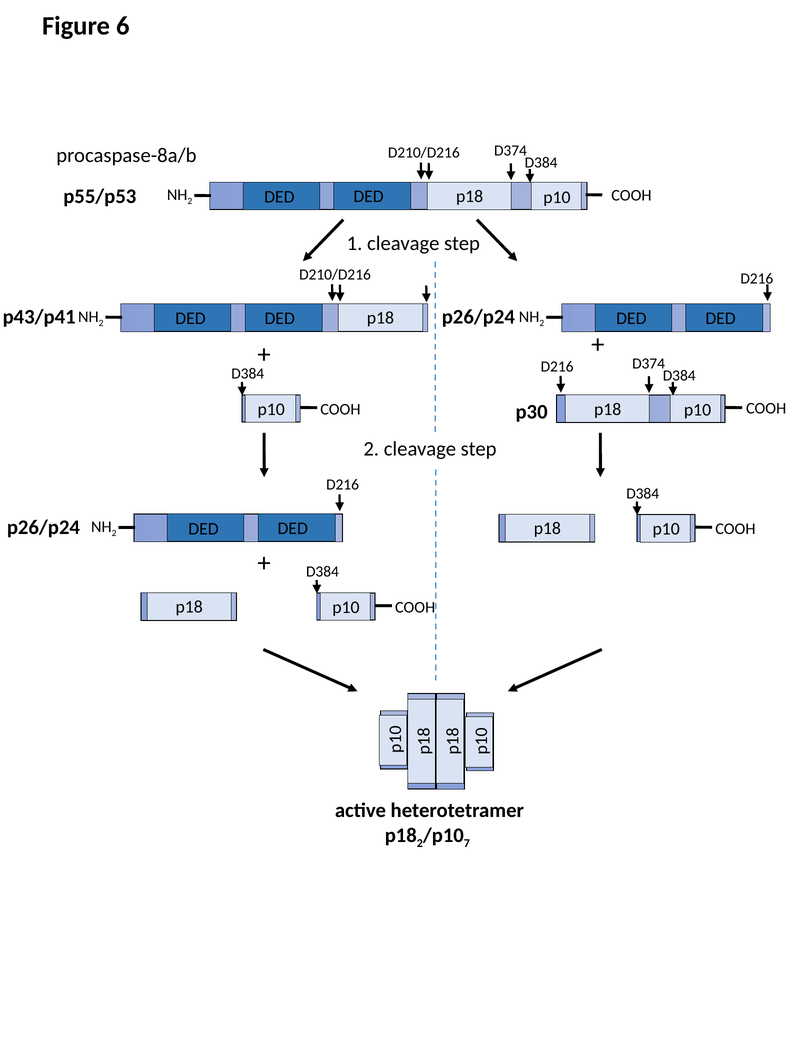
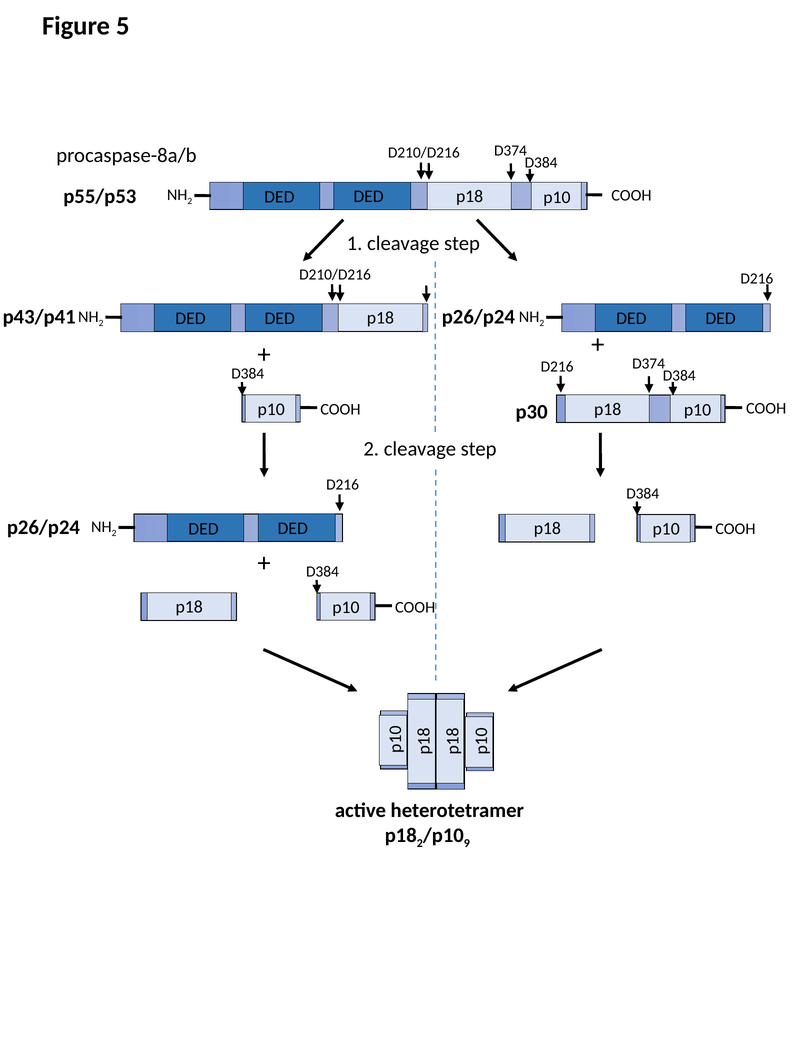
6: 6 -> 5
7: 7 -> 9
